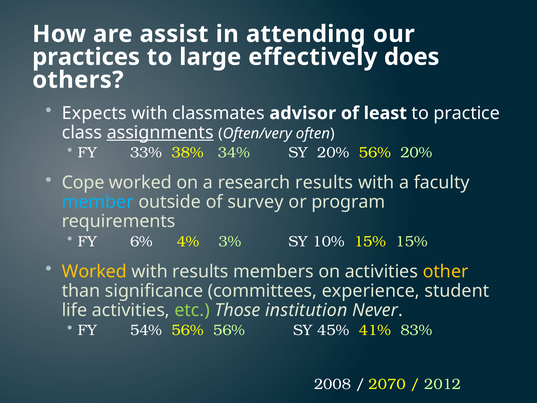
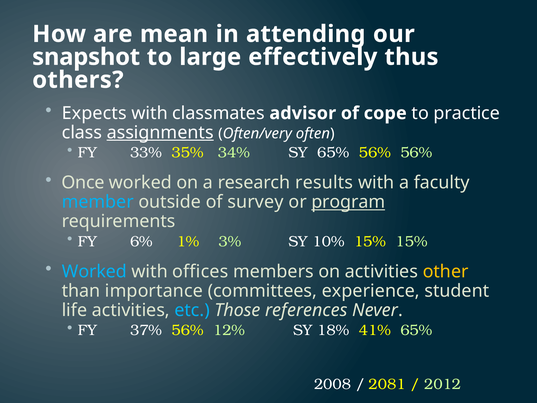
assist: assist -> mean
practices: practices -> snapshot
does: does -> thus
least: least -> cope
38%: 38% -> 35%
SY 20%: 20% -> 65%
56% 20%: 20% -> 56%
Cope: Cope -> Once
program underline: none -> present
4%: 4% -> 1%
Worked at (94, 271) colour: yellow -> light blue
with results: results -> offices
significance: significance -> importance
etc colour: light green -> light blue
institution: institution -> references
54%: 54% -> 37%
56% 56%: 56% -> 12%
45%: 45% -> 18%
41% 83%: 83% -> 65%
2070: 2070 -> 2081
